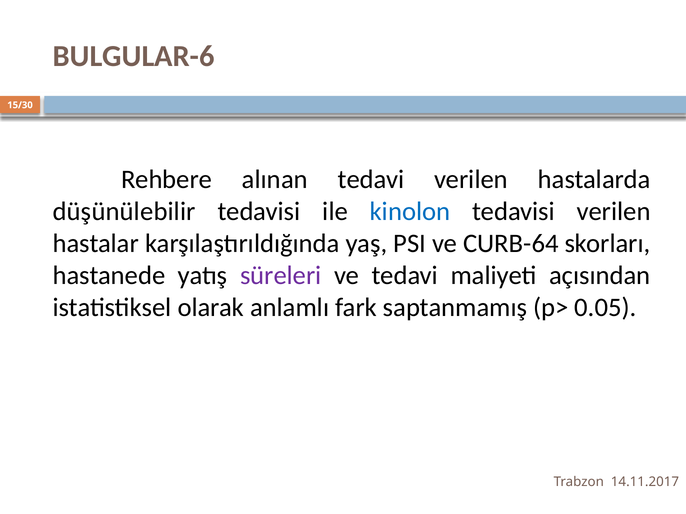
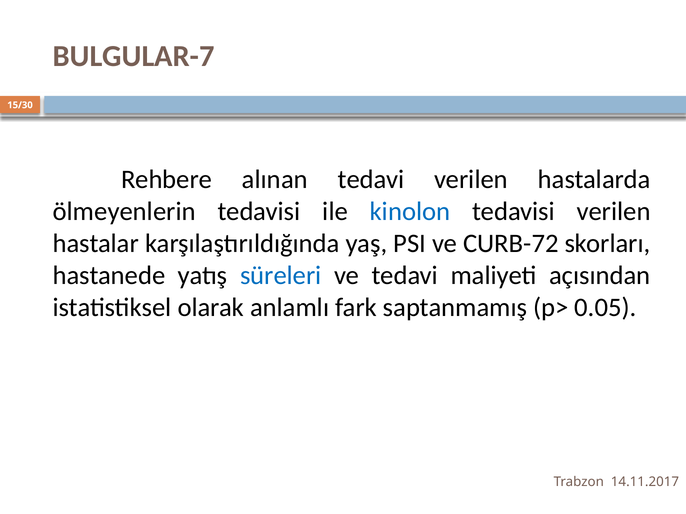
BULGULAR-6: BULGULAR-6 -> BULGULAR-7
düşünülebilir: düşünülebilir -> ölmeyenlerin
CURB-64: CURB-64 -> CURB-72
süreleri colour: purple -> blue
